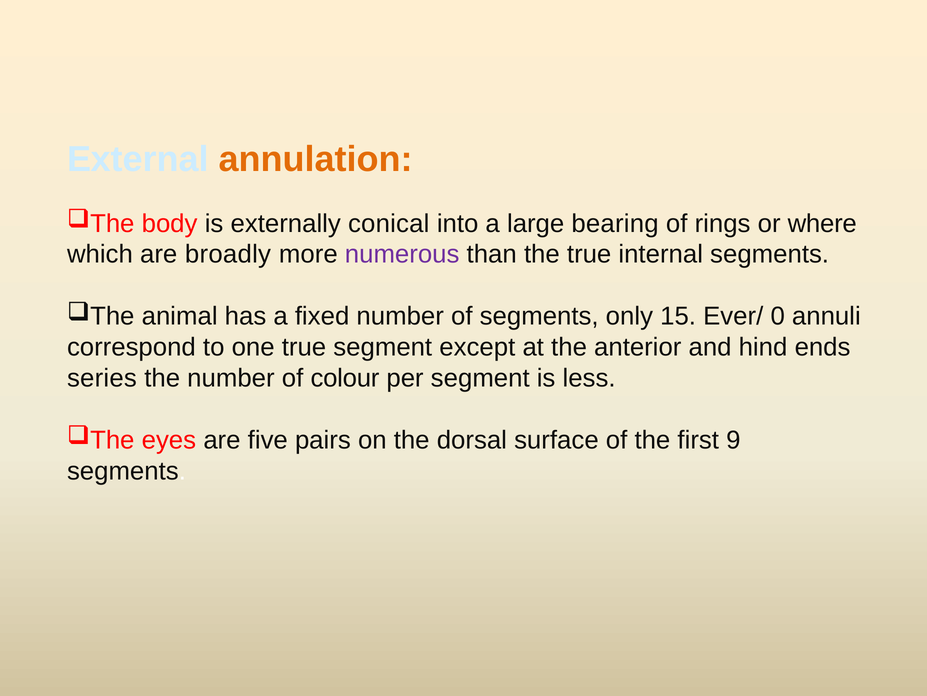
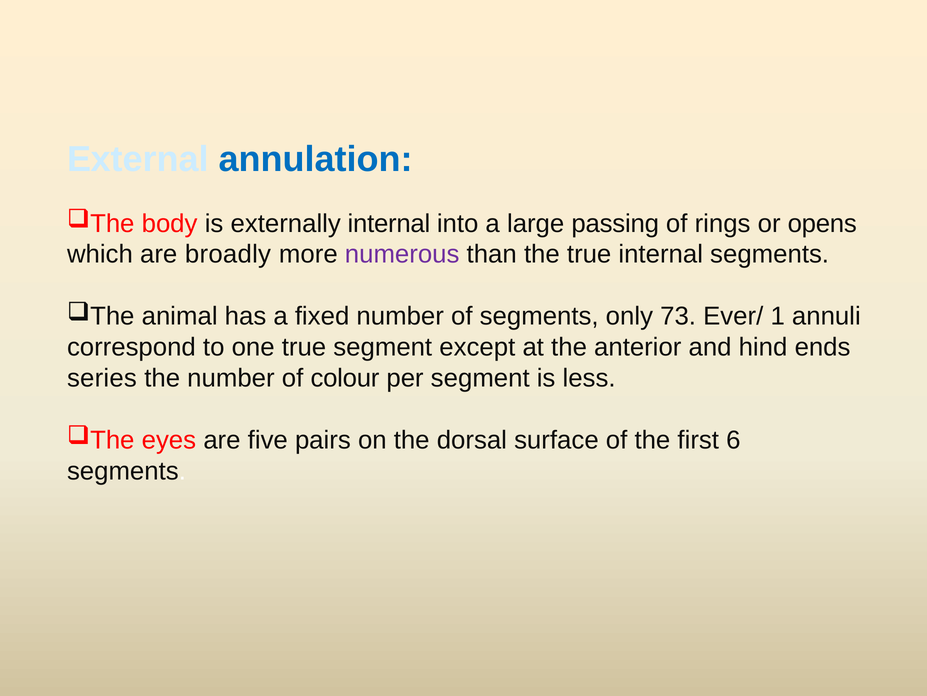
annulation colour: orange -> blue
externally conical: conical -> internal
bearing: bearing -> passing
where: where -> opens
15: 15 -> 73
0: 0 -> 1
9: 9 -> 6
